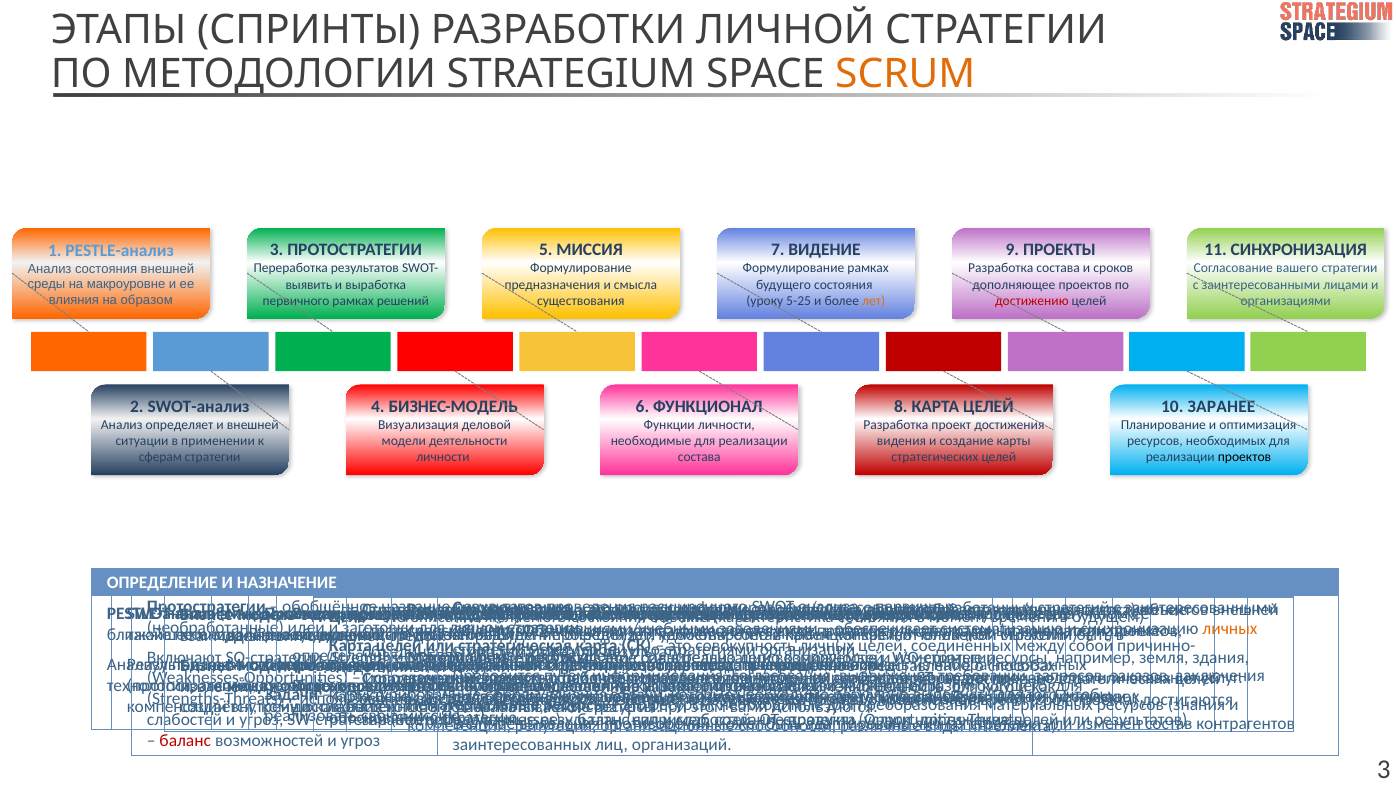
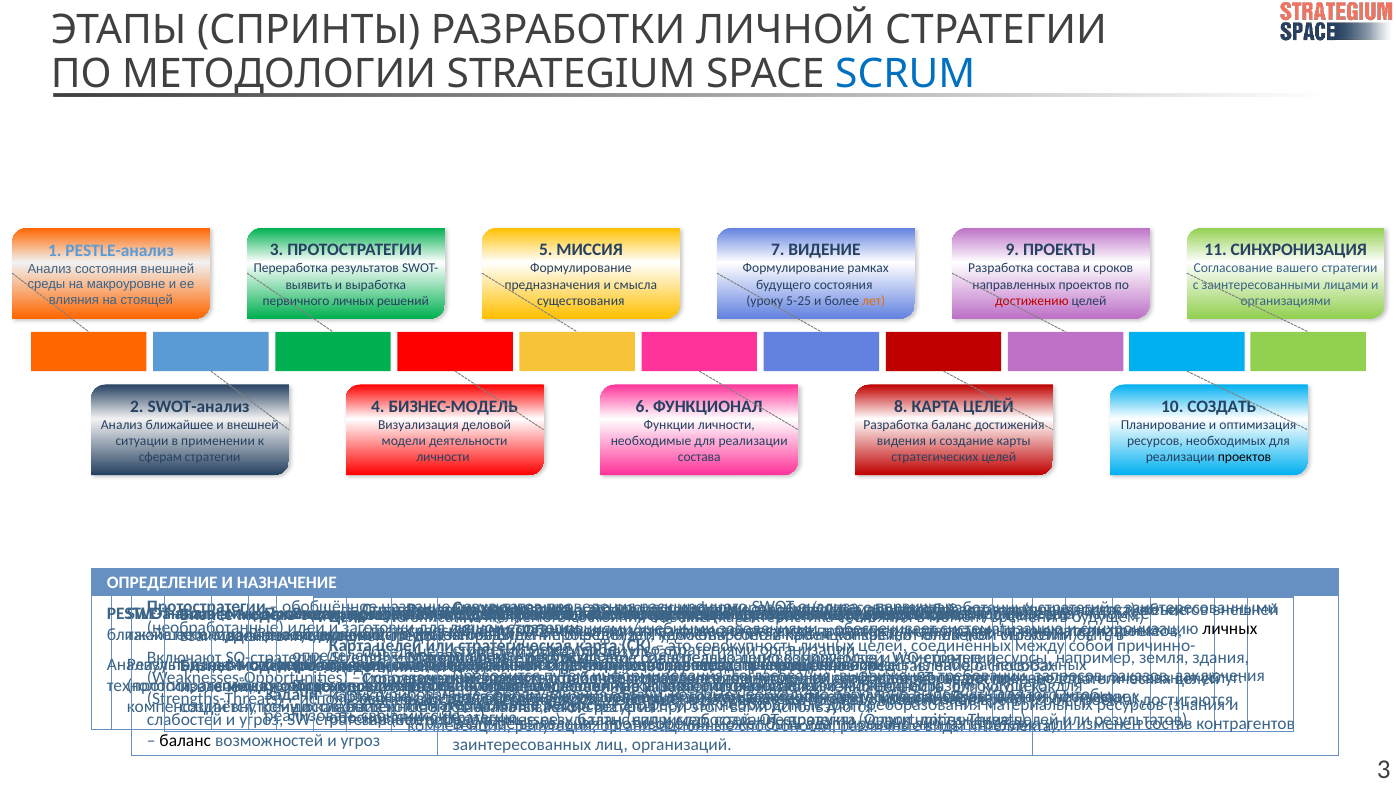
SCRUM colour: orange -> blue
дополняющее at (1014, 285): дополняющее -> направленных
на образом: образом -> стоящей
первичного рамках: рамках -> личных
10 ЗАРАНЕЕ: ЗАРАНЕЕ -> СОЗДАТЬ
Анализ определяет: определяет -> ближайшее
Разработка проект: проект -> баланс
личных at (1230, 629) colour: orange -> black
баланс at (185, 741) colour: red -> black
